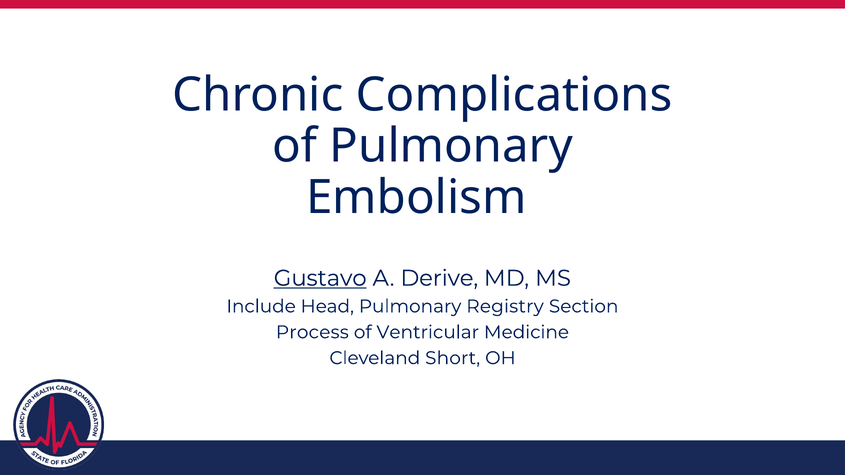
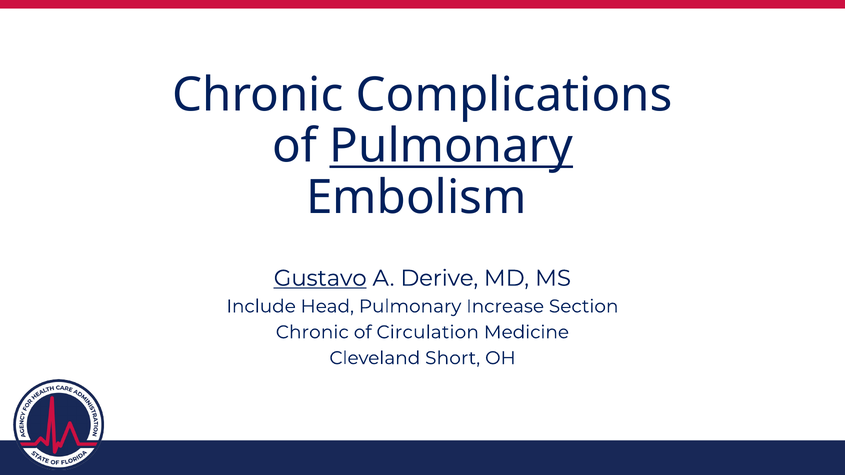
Pulmonary at (451, 146) underline: none -> present
Registry: Registry -> Increase
Process at (312, 332): Process -> Chronic
Ventricular: Ventricular -> Circulation
